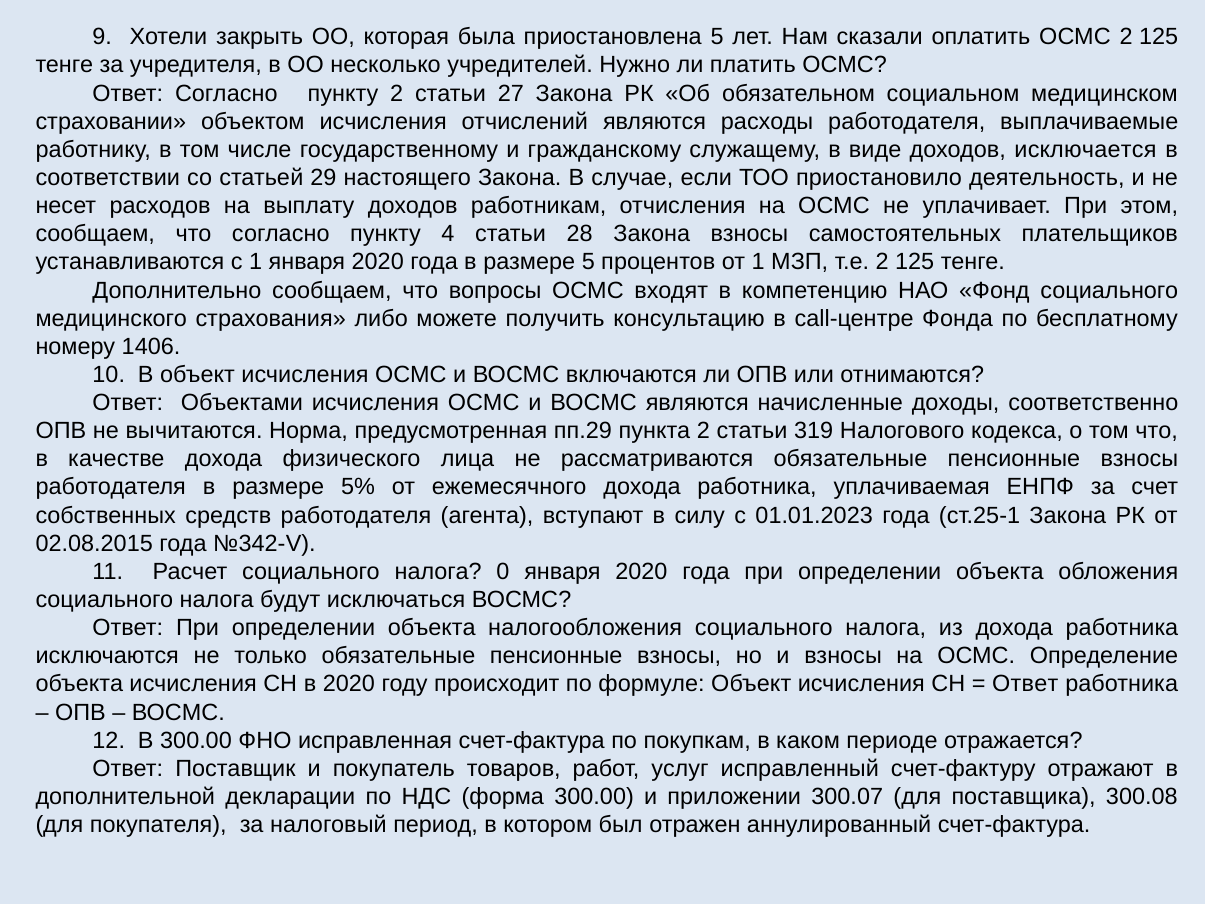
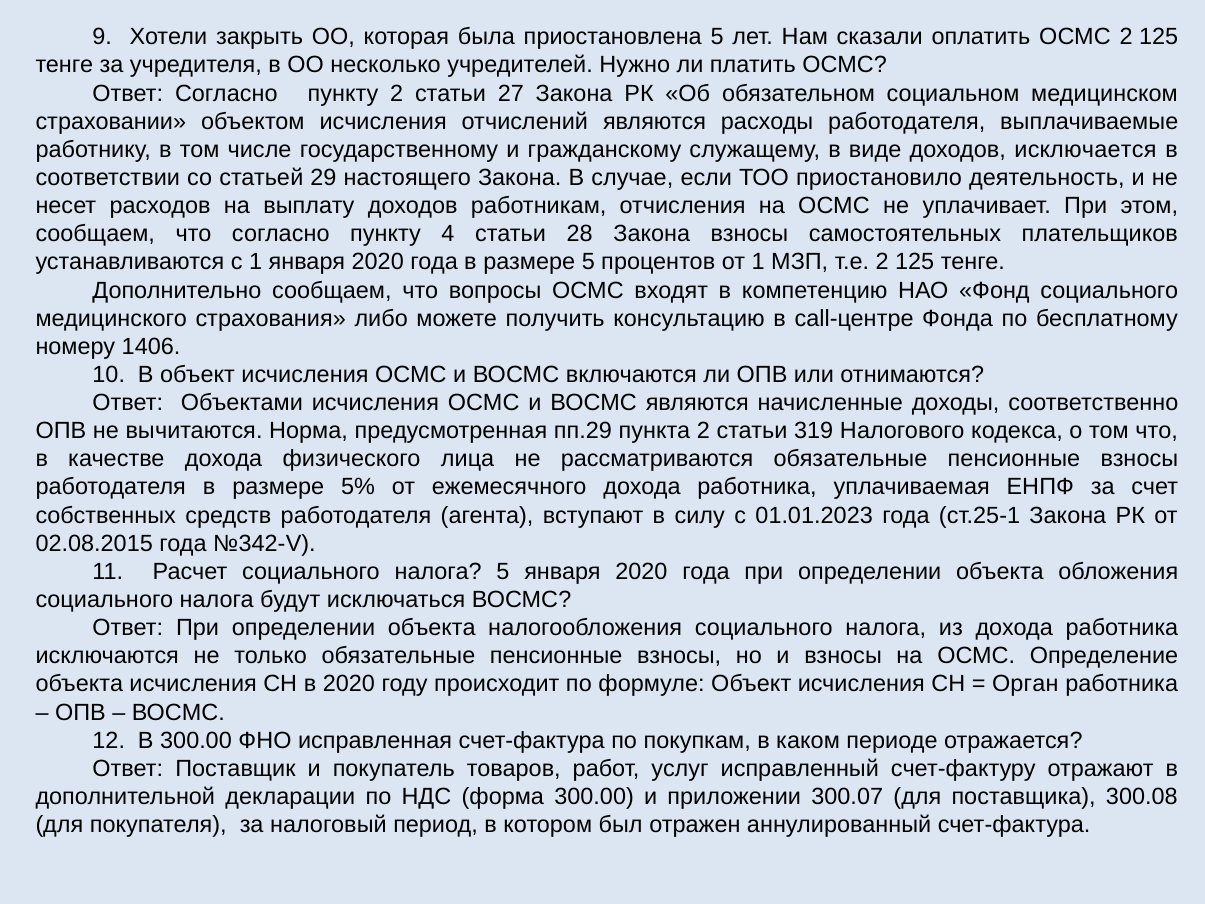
налога 0: 0 -> 5
Ответ at (1025, 684): Ответ -> Орган
